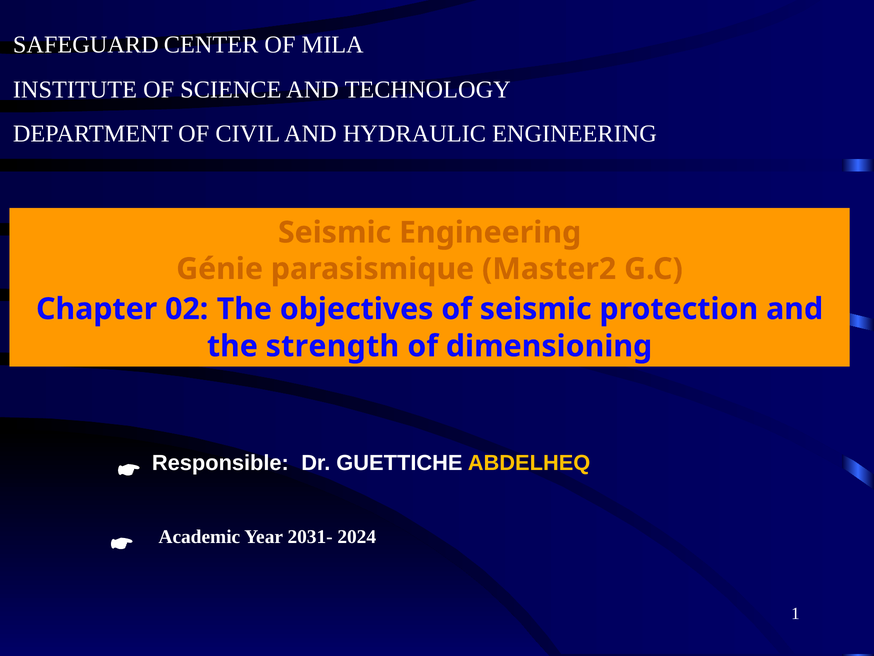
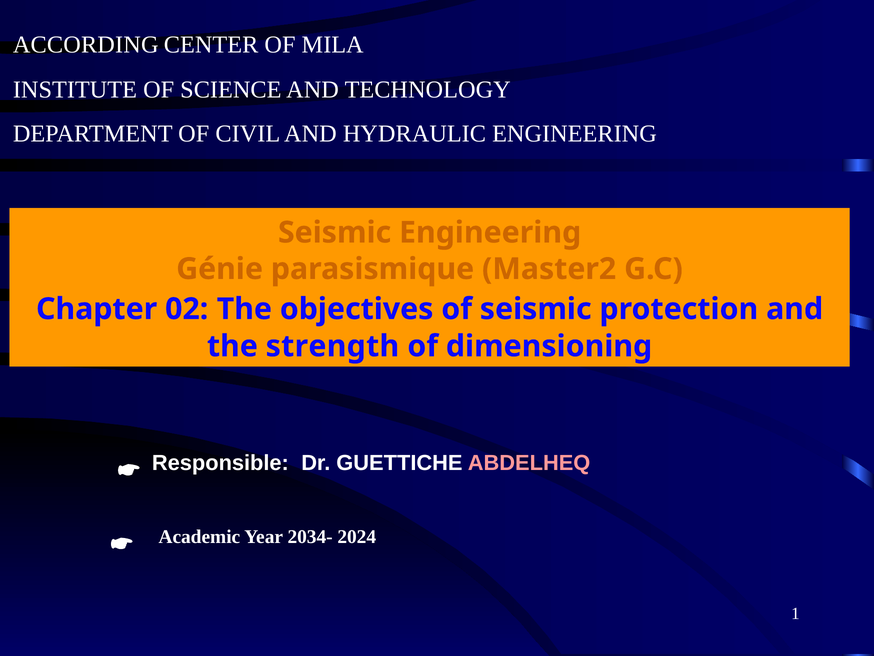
SAFEGUARD: SAFEGUARD -> ACCORDING
ABDELHEQ colour: yellow -> pink
2031-: 2031- -> 2034-
